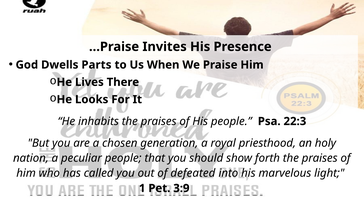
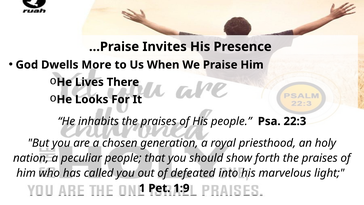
Parts: Parts -> More
3:9: 3:9 -> 1:9
